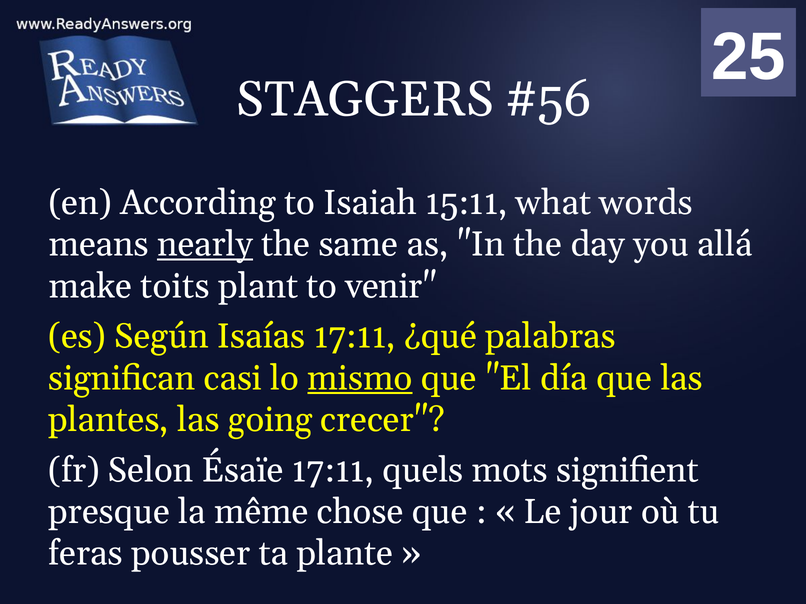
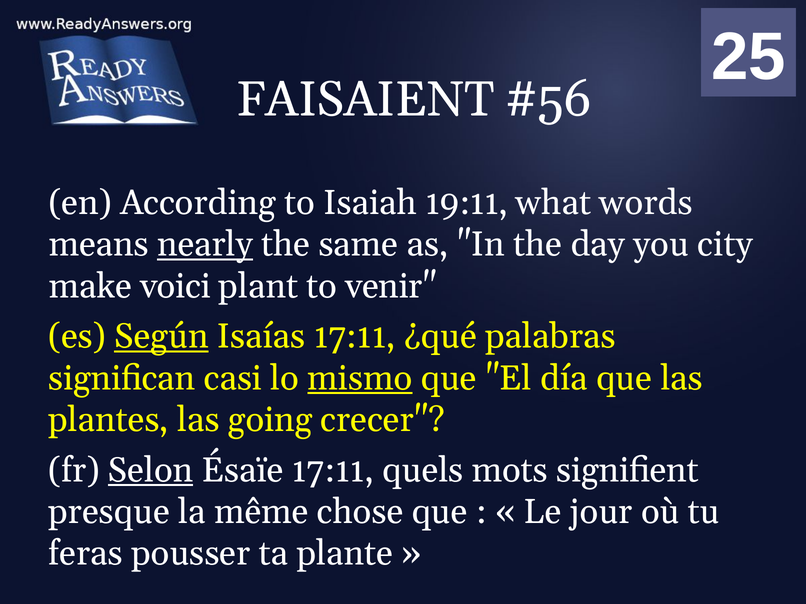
STAGGERS: STAGGERS -> FAISAIENT
15:11: 15:11 -> 19:11
allá: allá -> city
toits: toits -> voici
Según underline: none -> present
Selon underline: none -> present
